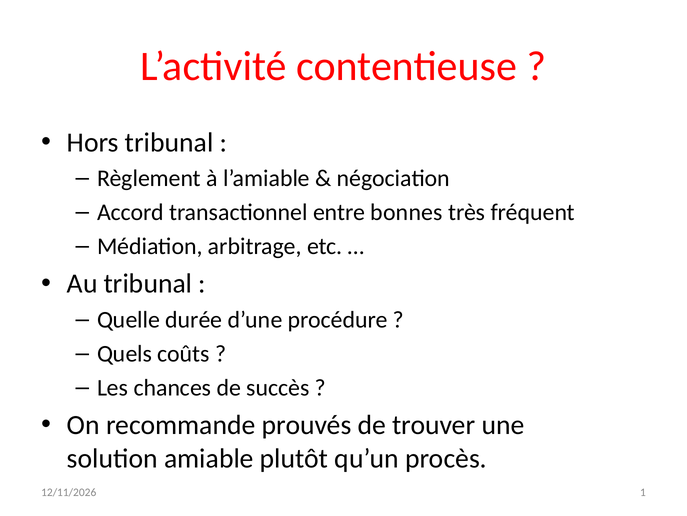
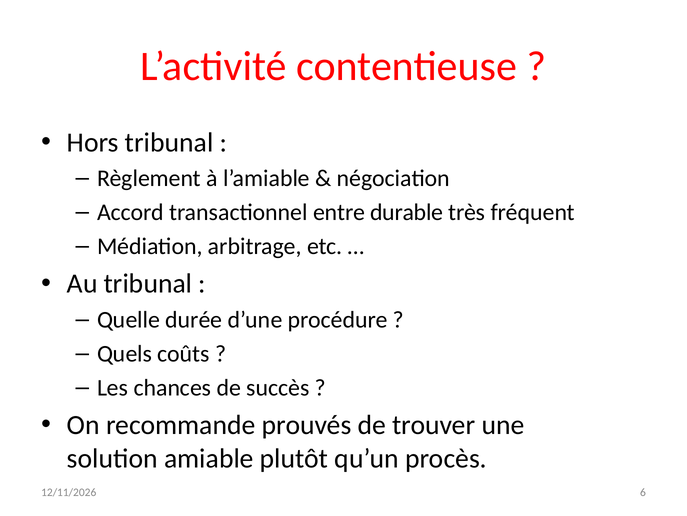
bonnes: bonnes -> durable
1: 1 -> 6
